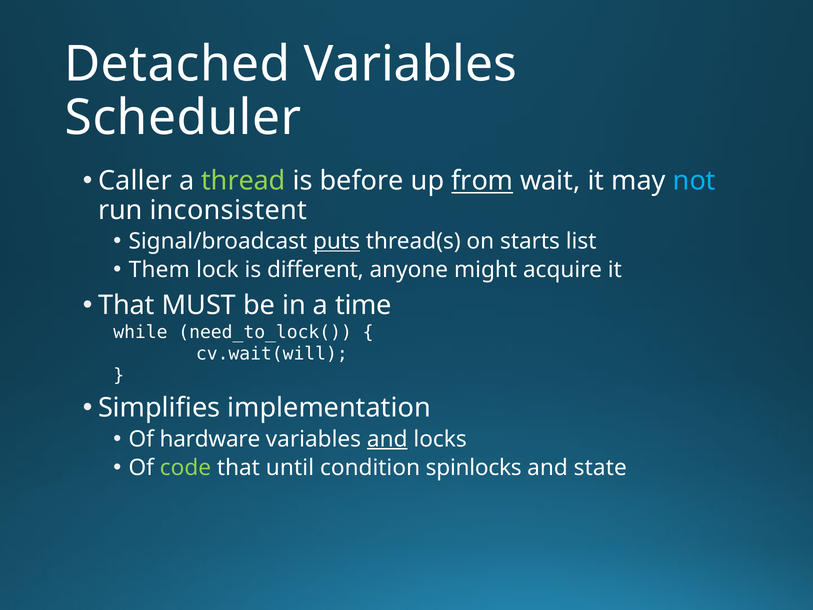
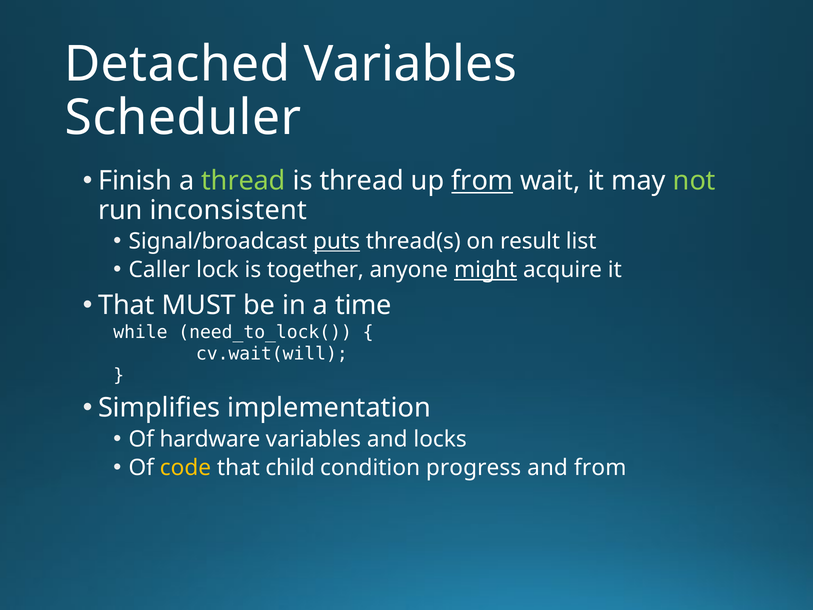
Caller: Caller -> Finish
is before: before -> thread
not colour: light blue -> light green
starts: starts -> result
Them: Them -> Caller
different: different -> together
might underline: none -> present
and at (387, 439) underline: present -> none
code colour: light green -> yellow
until: until -> child
spinlocks: spinlocks -> progress
and state: state -> from
